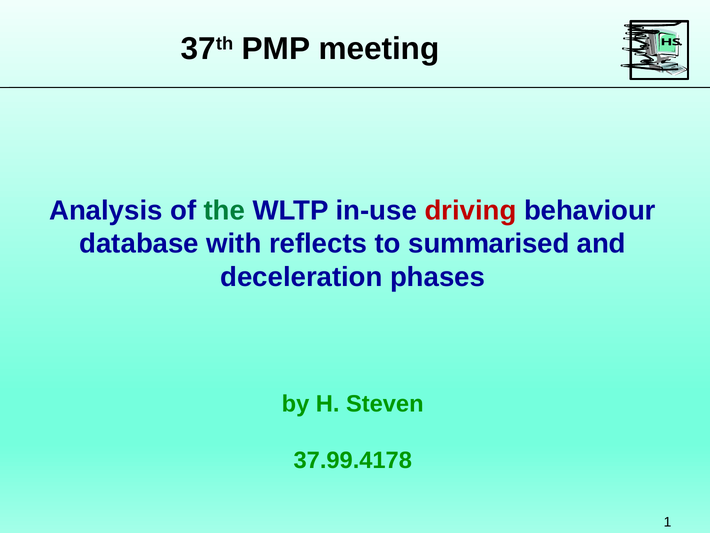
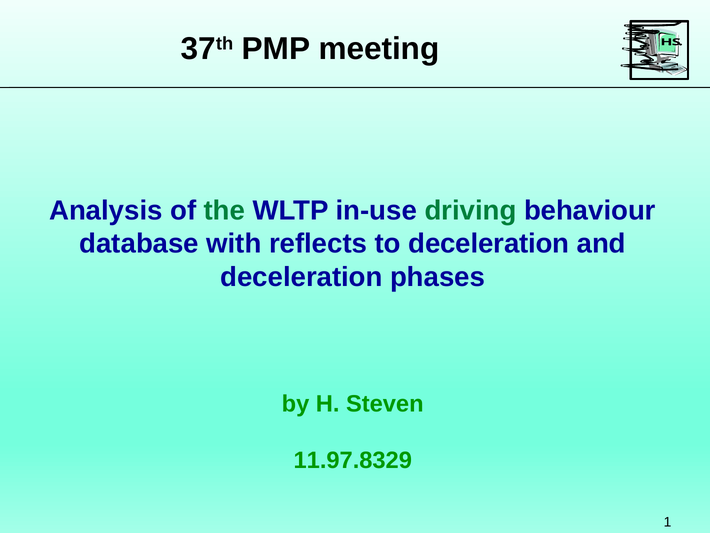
driving colour: red -> green
to summarised: summarised -> deceleration
37.99.4178: 37.99.4178 -> 11.97.8329
